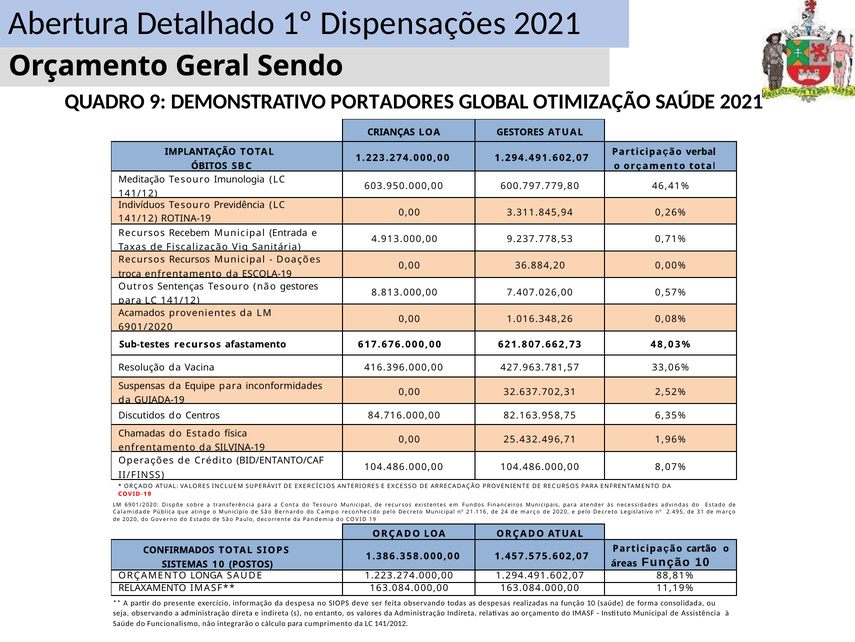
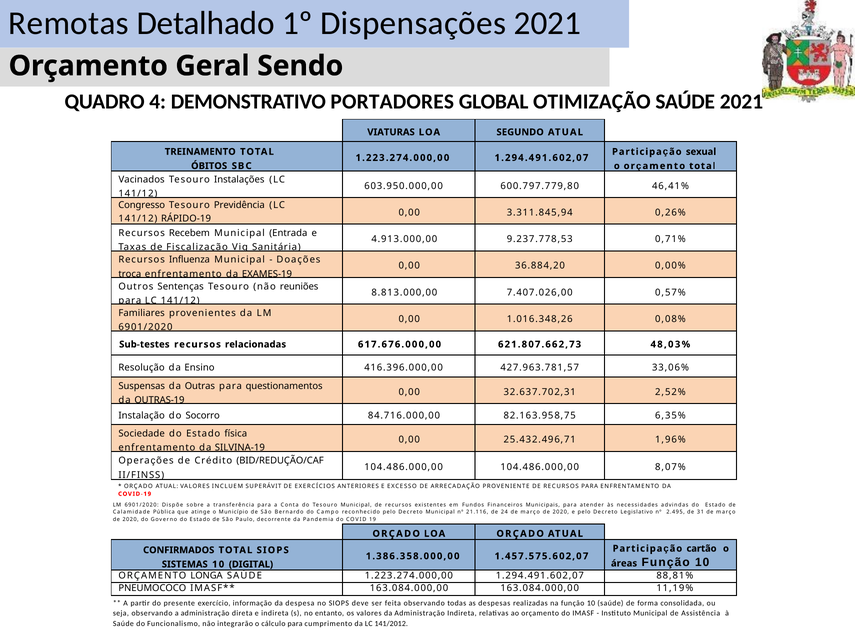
Abertura: Abertura -> Remotas
9: 9 -> 4
CRIANÇAS: CRIANÇAS -> VIATURAS
LOA GESTORES: GESTORES -> SEGUNDO
IMPLANTAÇÃO: IMPLANTAÇÃO -> TREINAMENTO
verbal: verbal -> sexual
Meditação: Meditação -> Vacinados
Imunologia: Imunologia -> Instalações
Indivíduos: Indivíduos -> Congresso
ROTINA-19: ROTINA-19 -> RÁPIDO-19
Recursos Recursos: Recursos -> Influenza
ESCOLA-19: ESCOLA-19 -> EXAMES-19
não gestores: gestores -> reuniões
Acamados: Acamados -> Familiares
afastamento: afastamento -> relacionadas
Vacina: Vacina -> Ensino
Equipe: Equipe -> Outras
inconformidades: inconformidades -> questionamentos
GUIADA-19: GUIADA-19 -> OUTRAS-19
Discutidos: Discutidos -> Instalação
Centros: Centros -> Socorro
Chamadas: Chamadas -> Sociedade
BID/ENTANTO/CAF: BID/ENTANTO/CAF -> BID/REDUÇÃO/CAF
POSTOS: POSTOS -> DIGITAL
RELAXAMENTO: RELAXAMENTO -> PNEUMOCOCO
